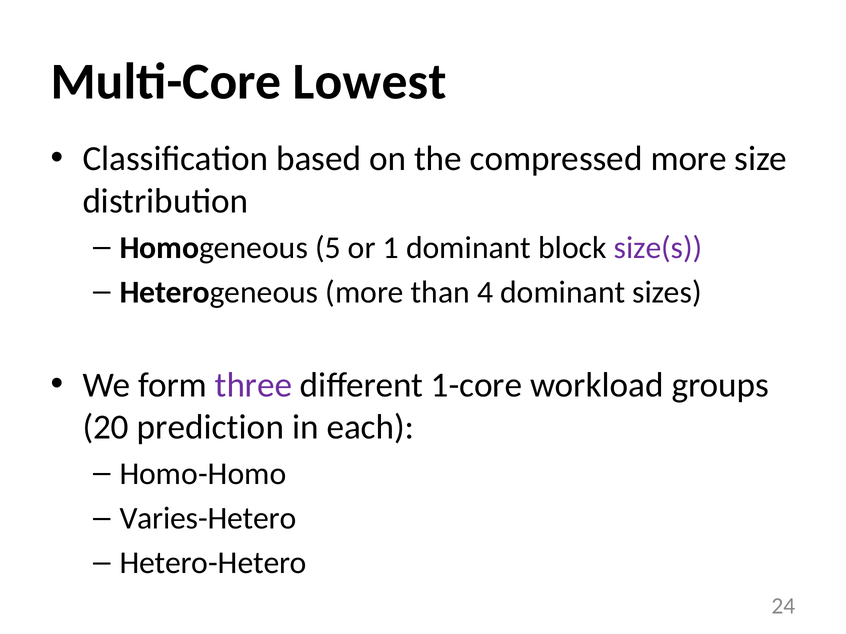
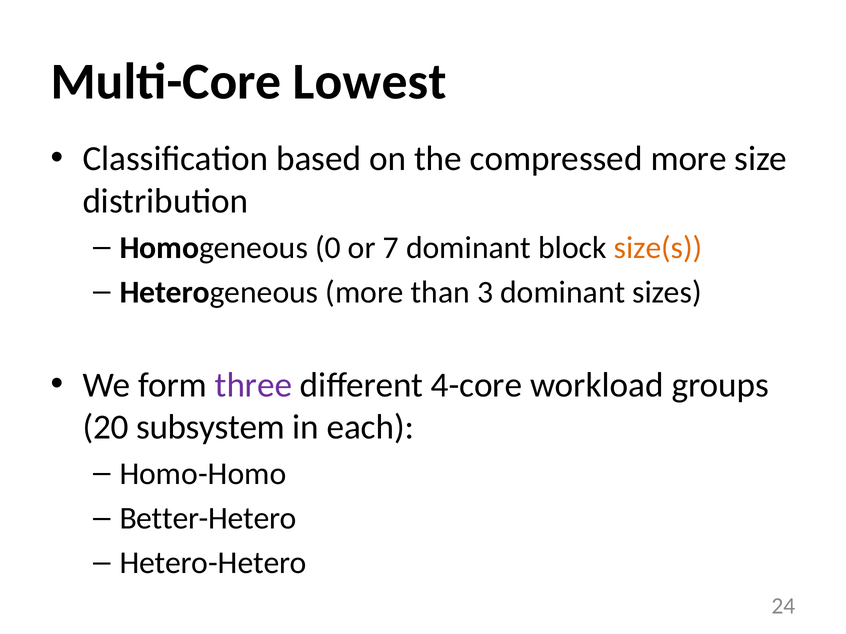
5: 5 -> 0
1: 1 -> 7
size(s colour: purple -> orange
4: 4 -> 3
1-core: 1-core -> 4-core
prediction: prediction -> subsystem
Varies-Hetero: Varies-Hetero -> Better-Hetero
